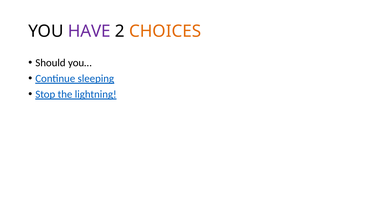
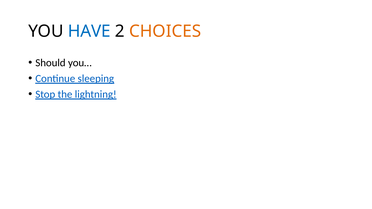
HAVE colour: purple -> blue
